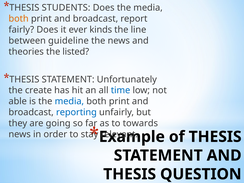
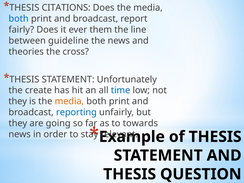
STUDENTS: STUDENTS -> CITATIONS
both at (19, 19) colour: orange -> blue
kinds: kinds -> them
listed: listed -> cross
able at (18, 101): able -> they
media at (69, 101) colour: blue -> orange
